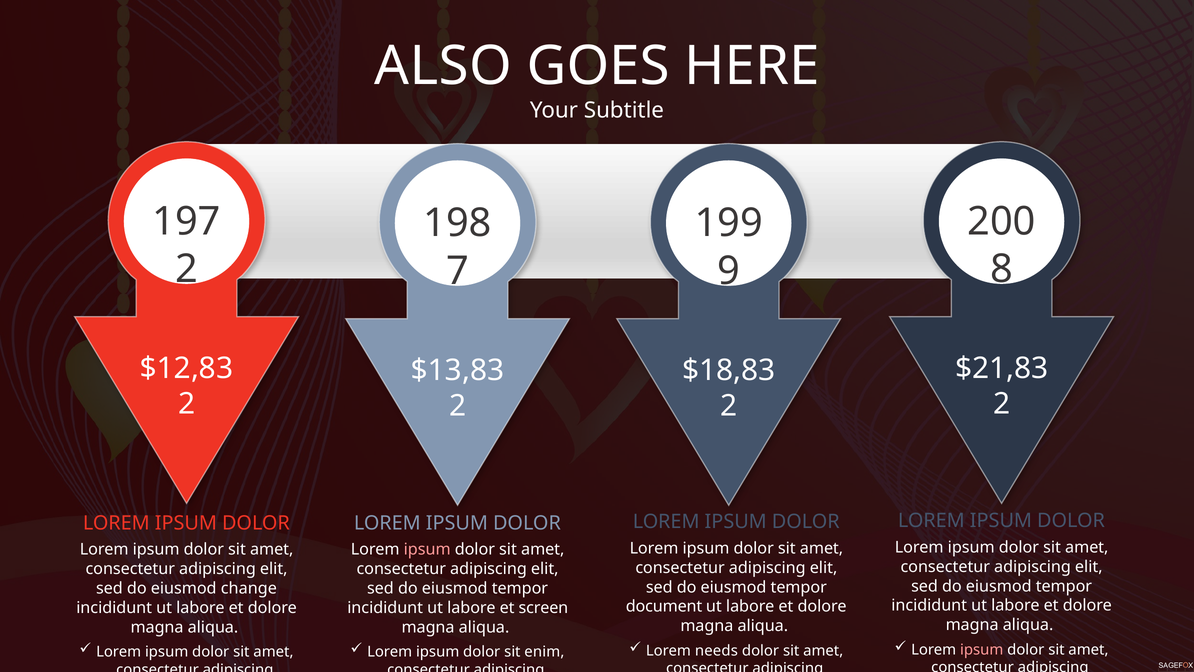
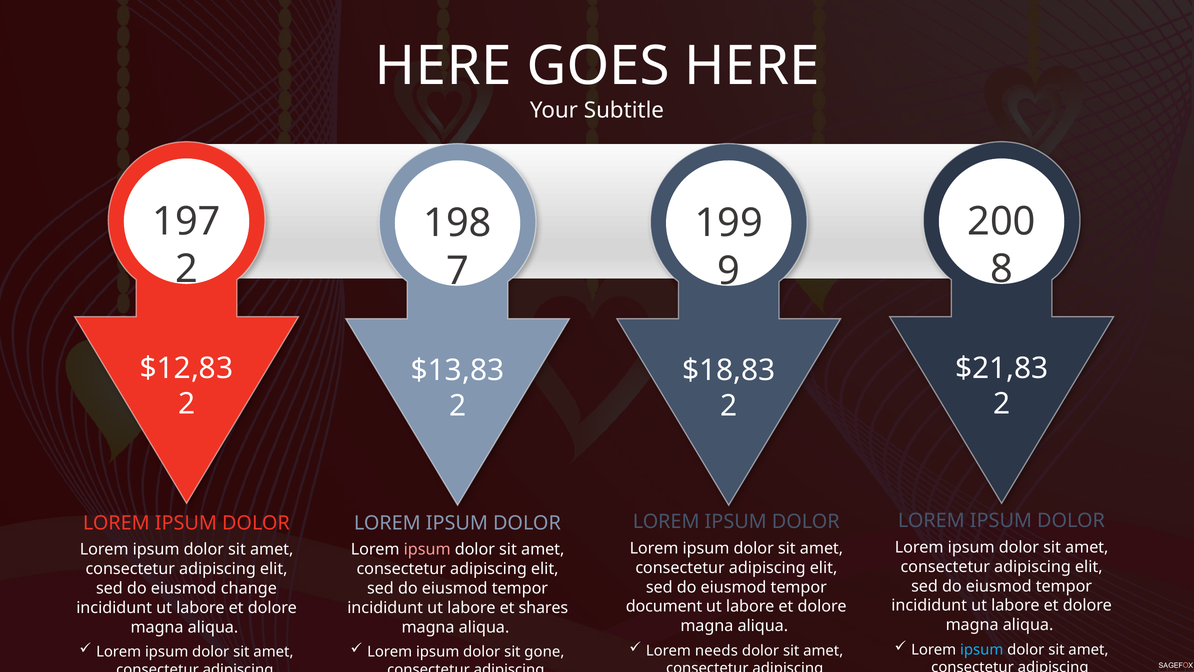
ALSO at (443, 66): ALSO -> HERE
screen: screen -> shares
ipsum at (982, 649) colour: pink -> light blue
enim: enim -> gone
